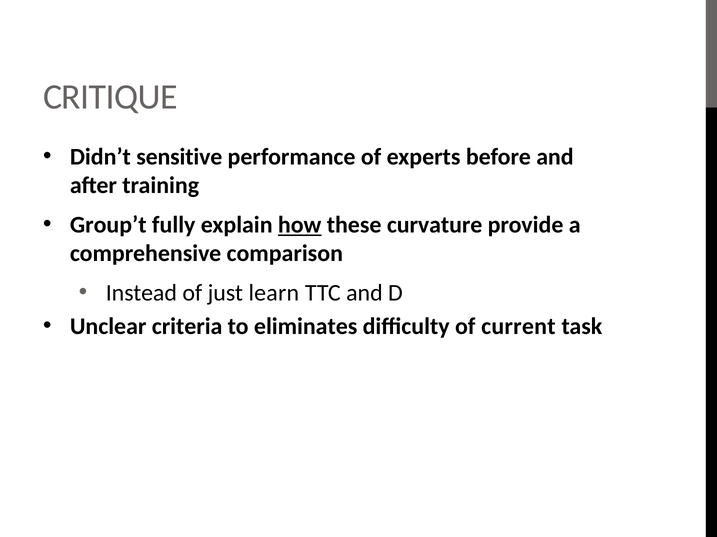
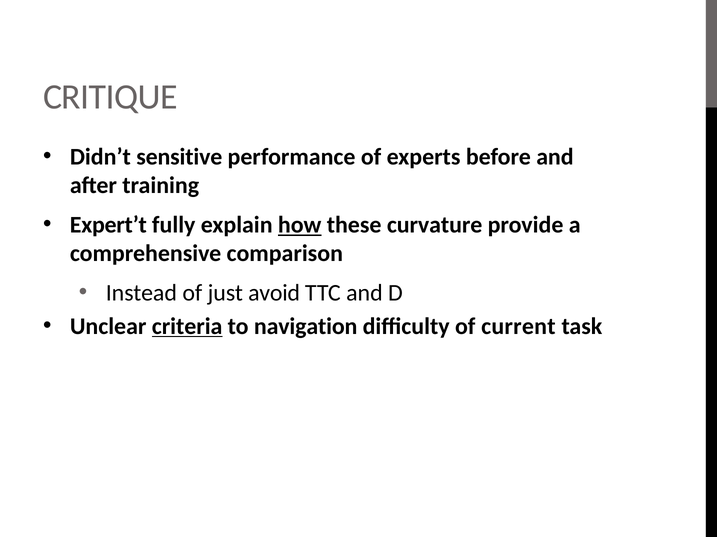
Group’t: Group’t -> Expert’t
learn: learn -> avoid
criteria underline: none -> present
eliminates: eliminates -> navigation
